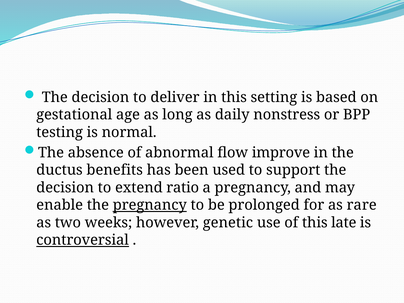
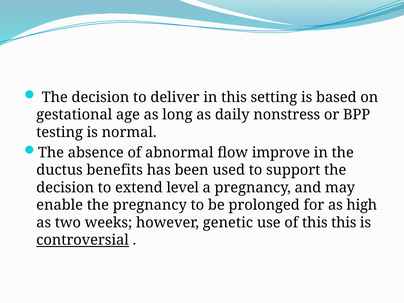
ratio: ratio -> level
pregnancy at (150, 205) underline: present -> none
rare: rare -> high
this late: late -> this
